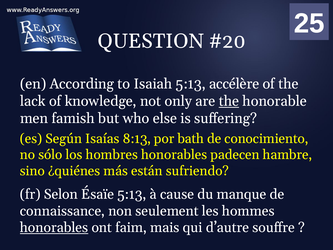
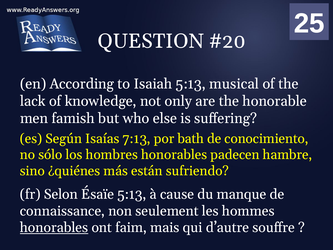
accélère: accélère -> musical
the at (229, 101) underline: present -> none
8:13: 8:13 -> 7:13
